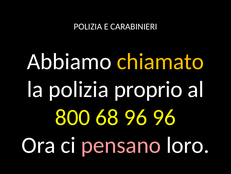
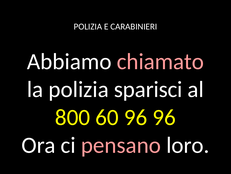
chiamato colour: yellow -> pink
proprio: proprio -> sparisci
68: 68 -> 60
